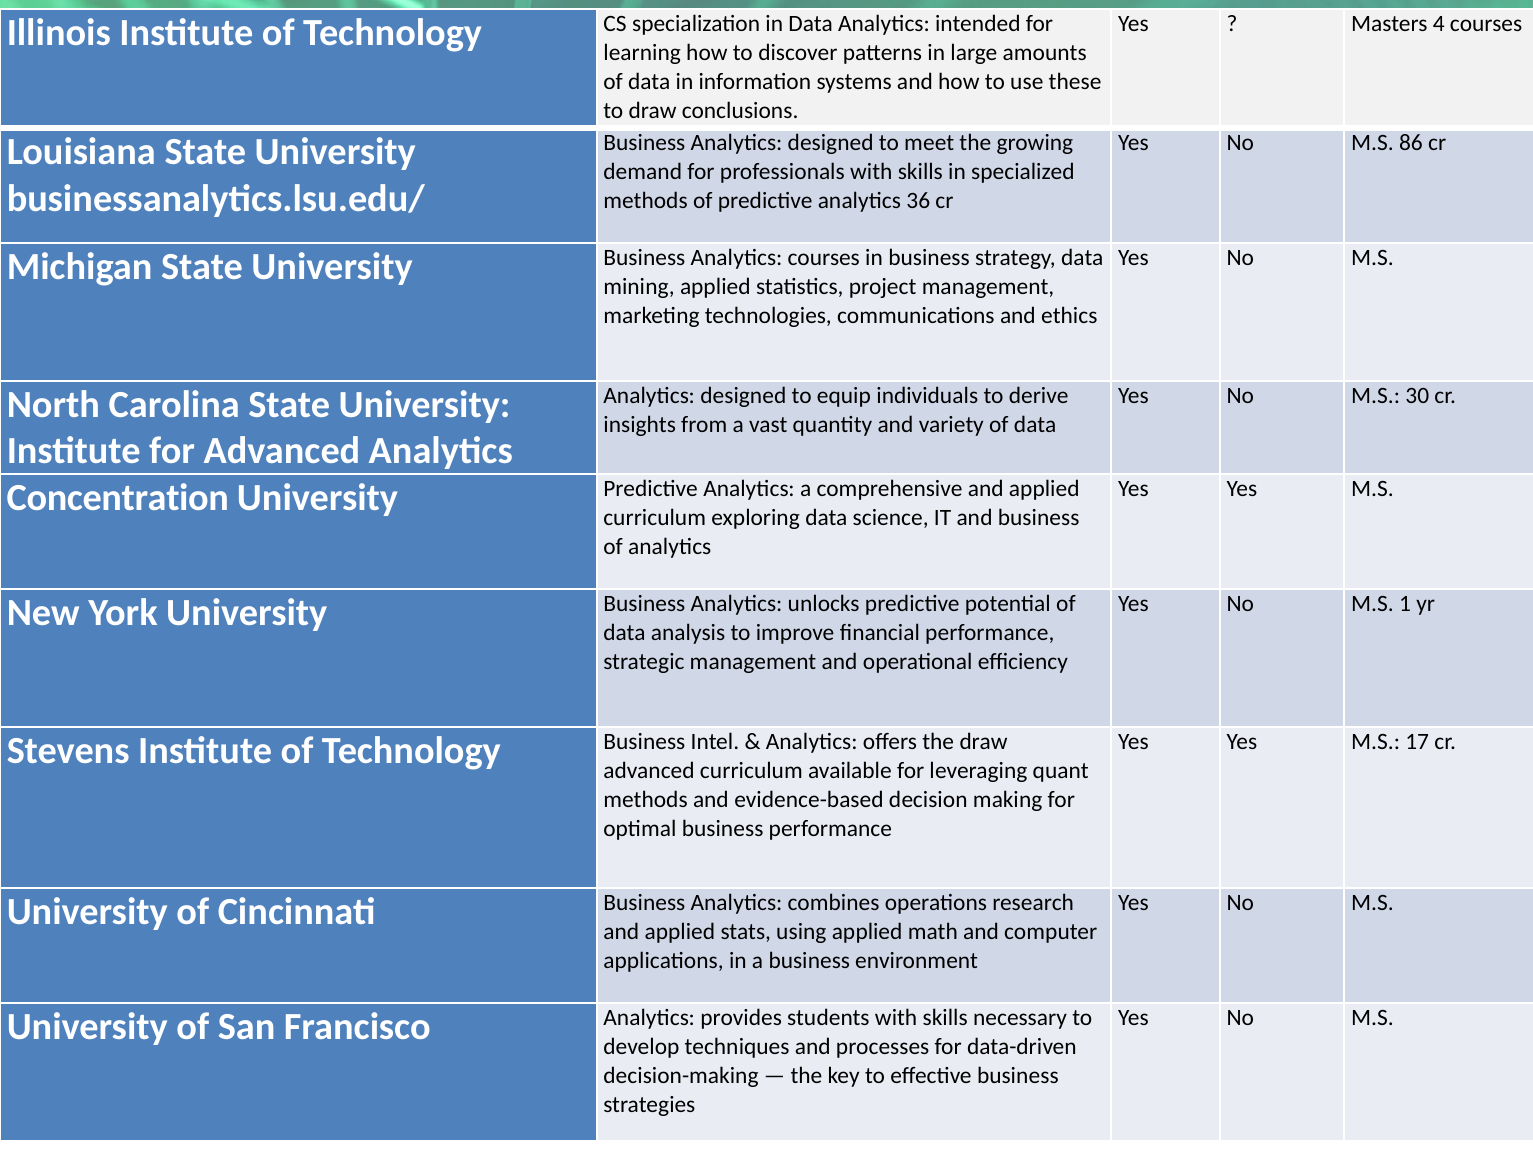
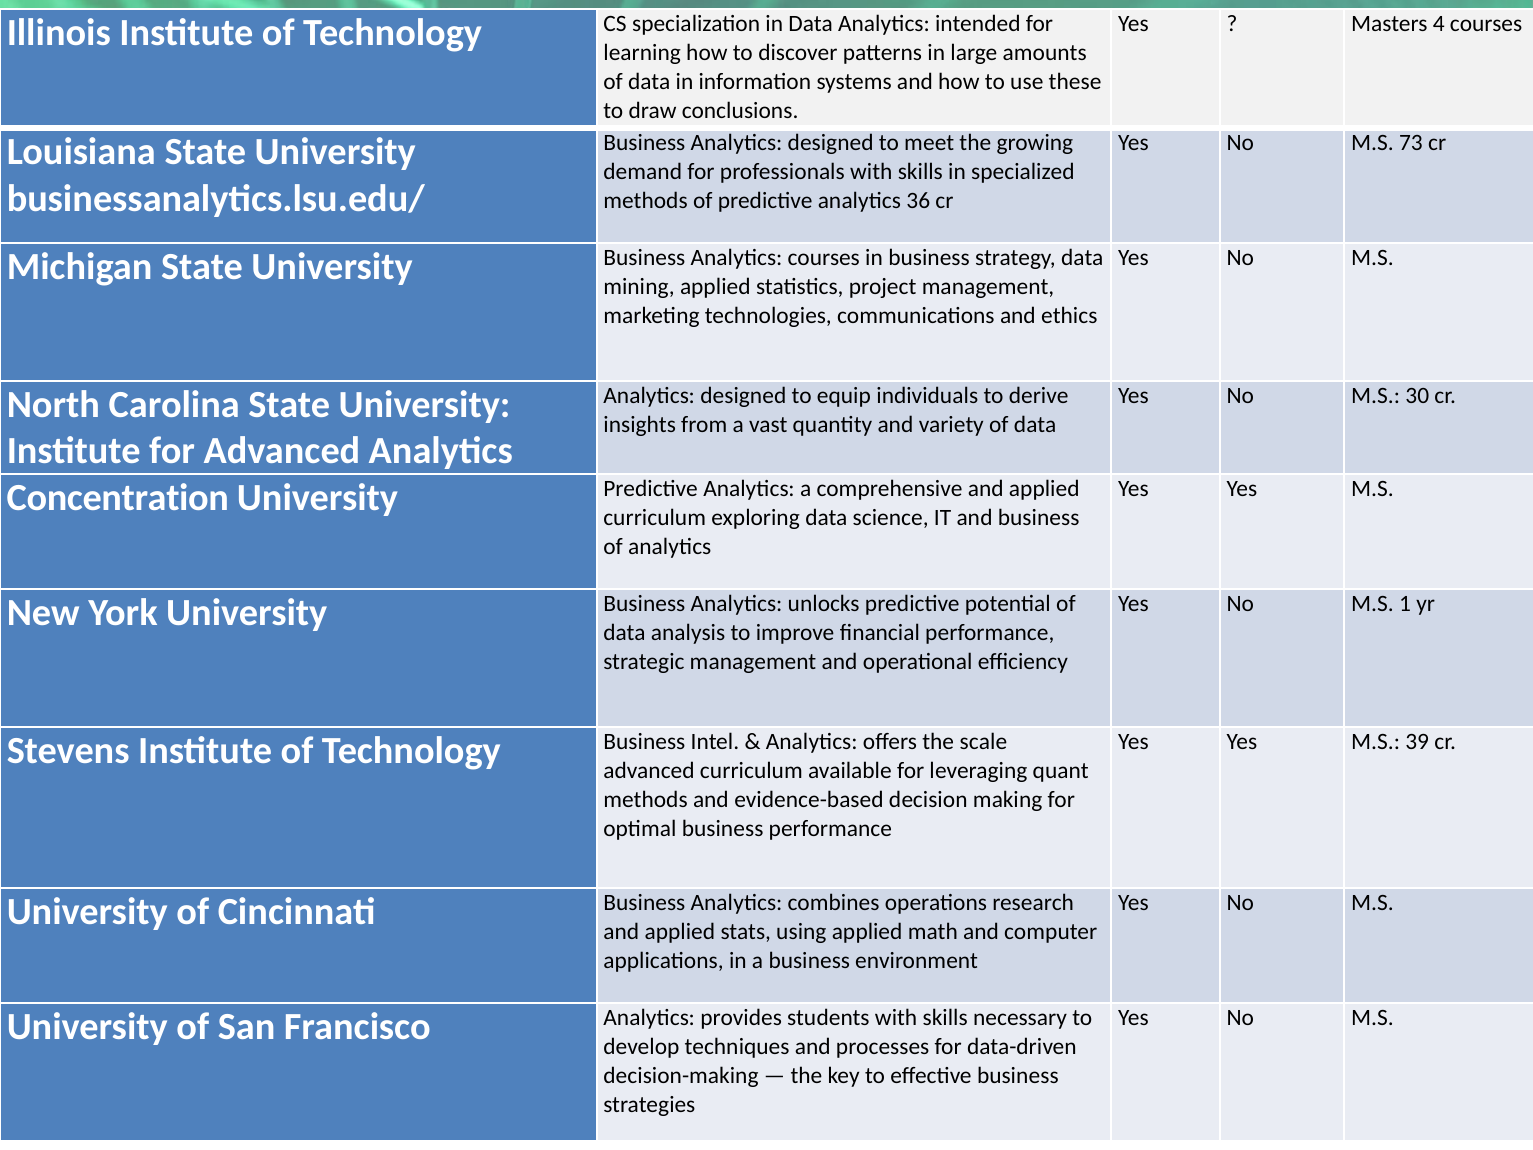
86: 86 -> 73
17: 17 -> 39
the draw: draw -> scale
